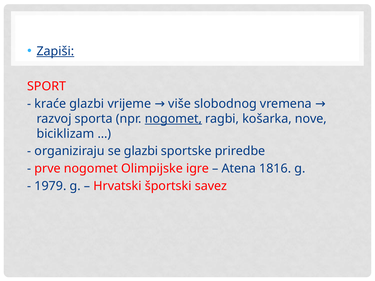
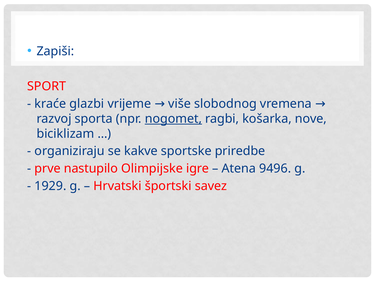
Zapiši underline: present -> none
se glazbi: glazbi -> kakve
prve nogomet: nogomet -> nastupilo
1816: 1816 -> 9496
1979: 1979 -> 1929
